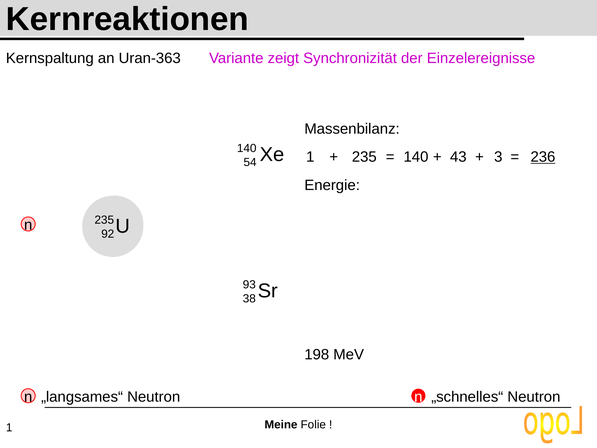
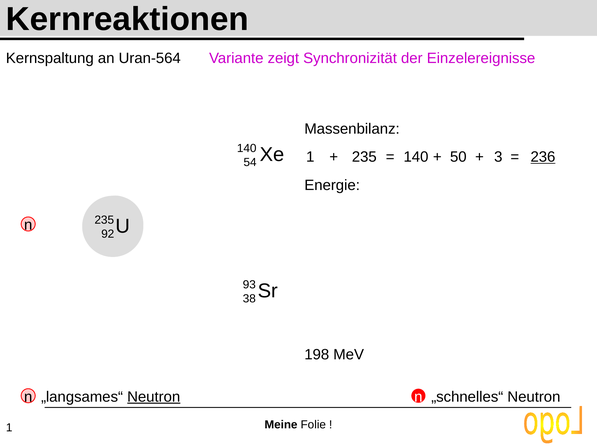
Uran-363: Uran-363 -> Uran-564
43: 43 -> 50
Neutron at (154, 397) underline: none -> present
